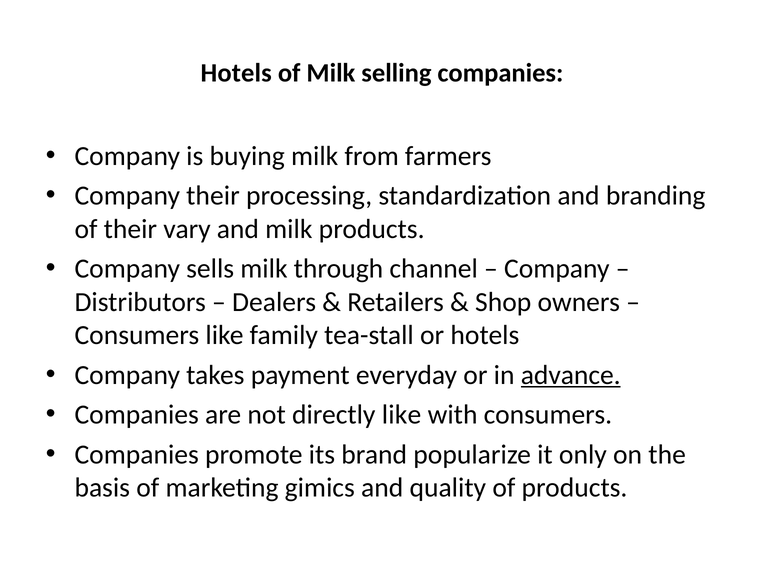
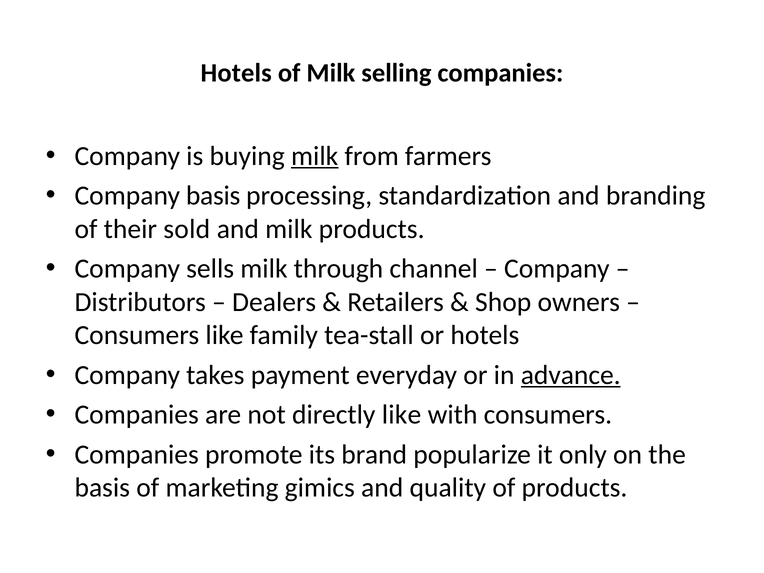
milk at (315, 156) underline: none -> present
Company their: their -> basis
vary: vary -> sold
